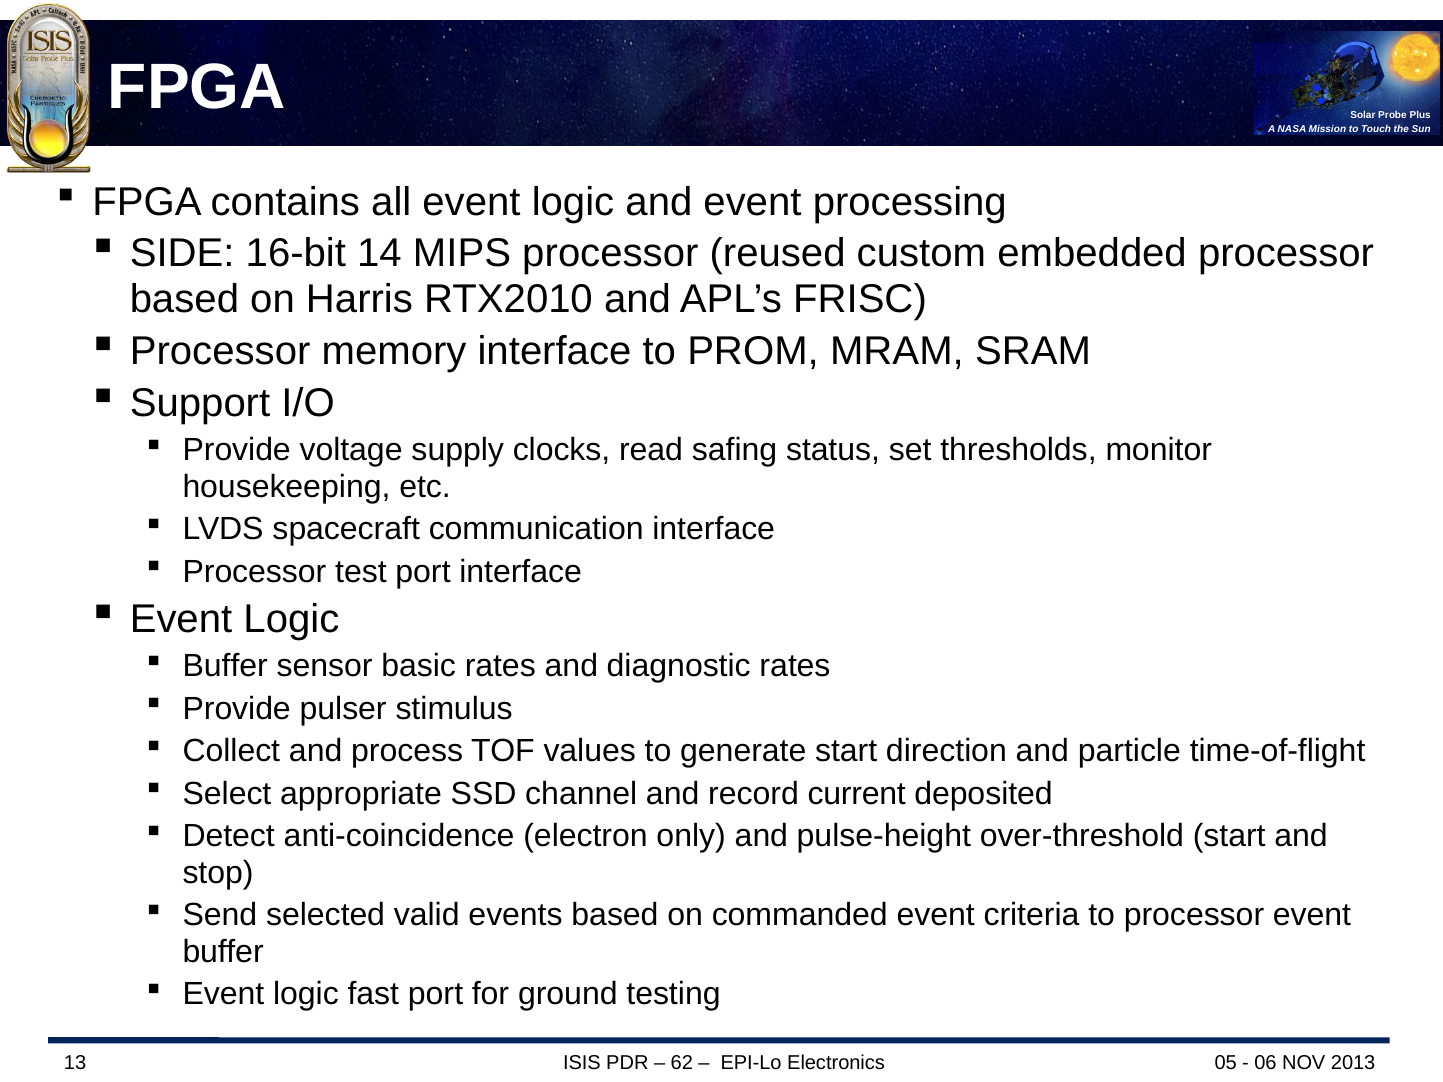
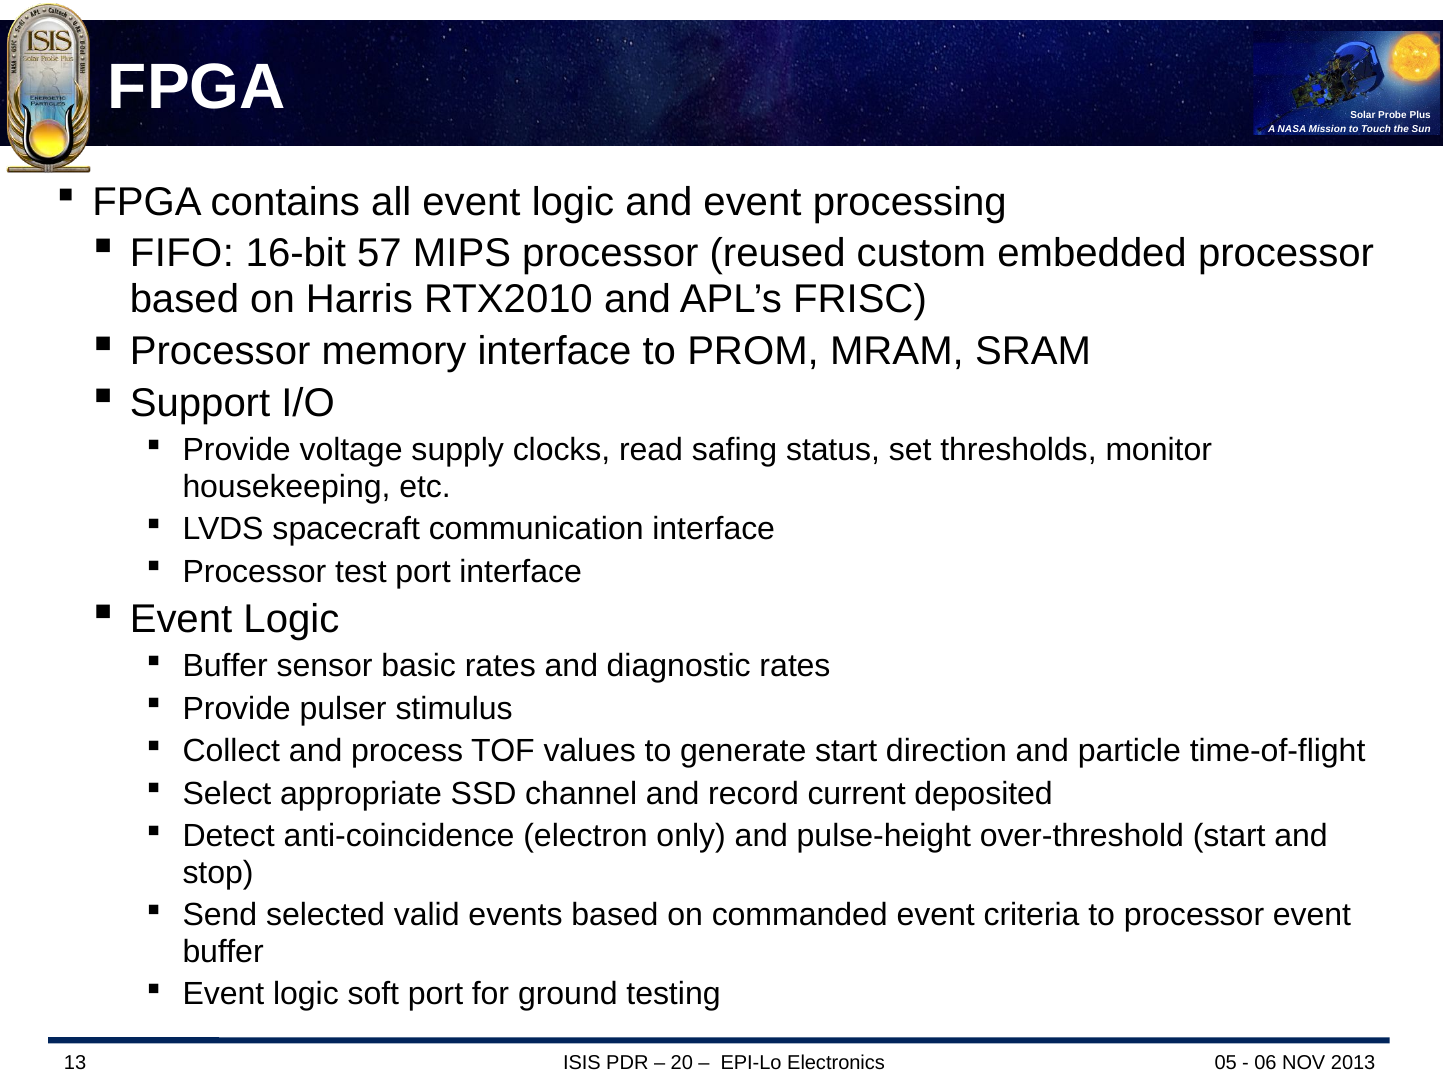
SIDE: SIDE -> FIFO
14: 14 -> 57
fast: fast -> soft
62: 62 -> 20
